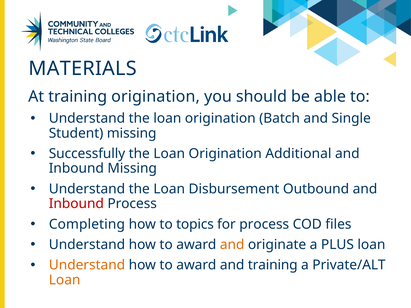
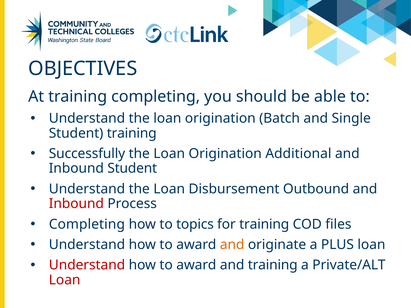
MATERIALS: MATERIALS -> OBJECTIVES
training origination: origination -> completing
Student missing: missing -> training
Inbound Missing: Missing -> Student
for process: process -> training
Understand at (87, 265) colour: orange -> red
Loan at (65, 280) colour: orange -> red
